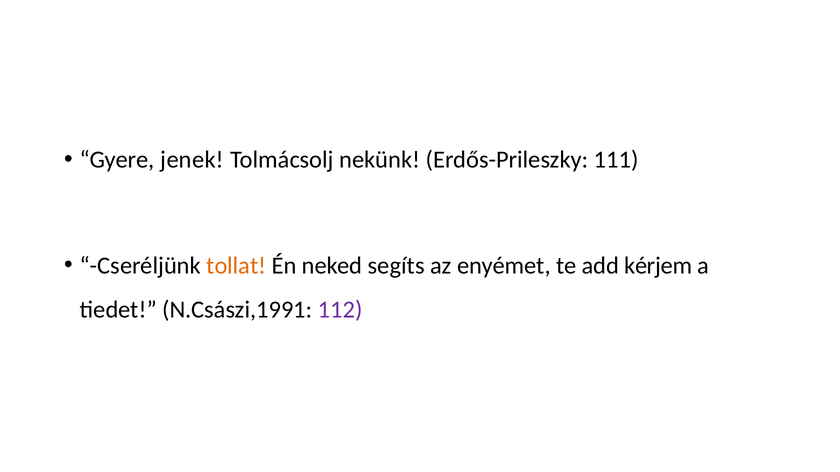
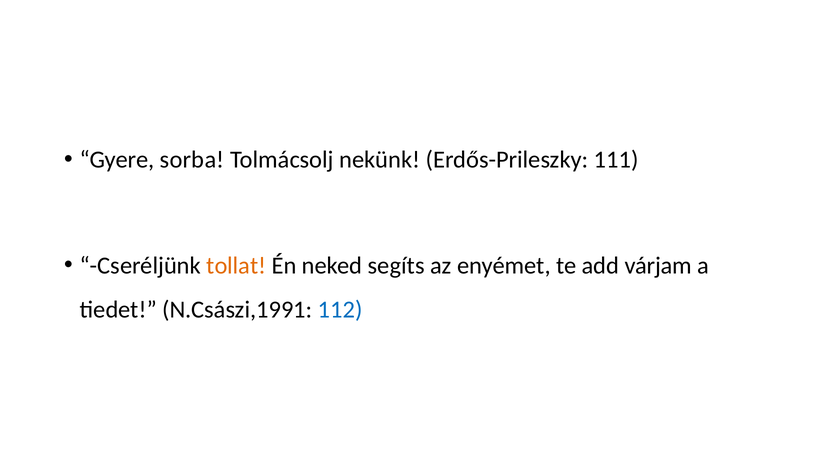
jenek: jenek -> sorba
kérjem: kérjem -> várjam
112 colour: purple -> blue
